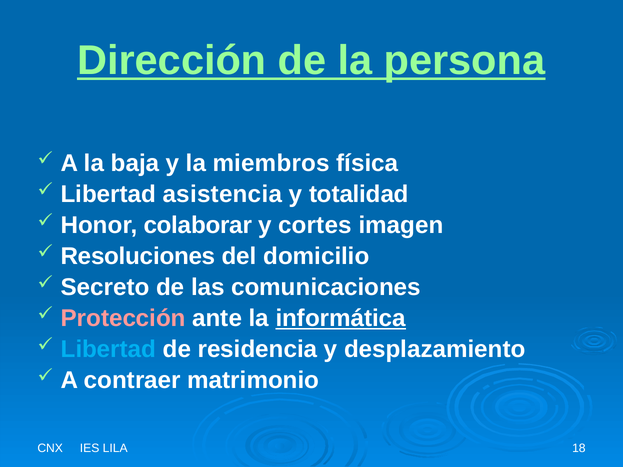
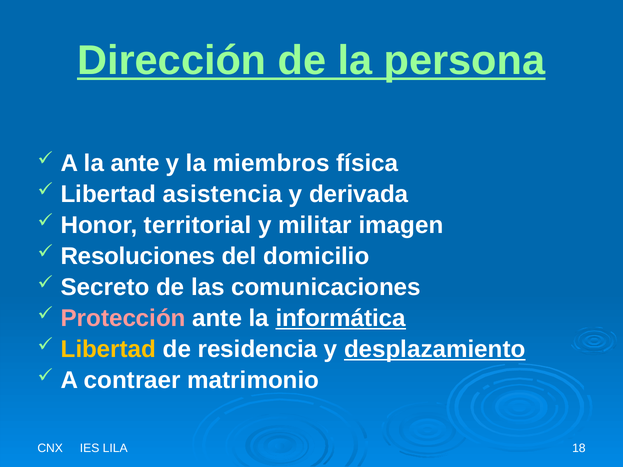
la baja: baja -> ante
totalidad: totalidad -> derivada
colaborar: colaborar -> territorial
cortes: cortes -> militar
Libertad at (108, 349) colour: light blue -> yellow
desplazamiento underline: none -> present
